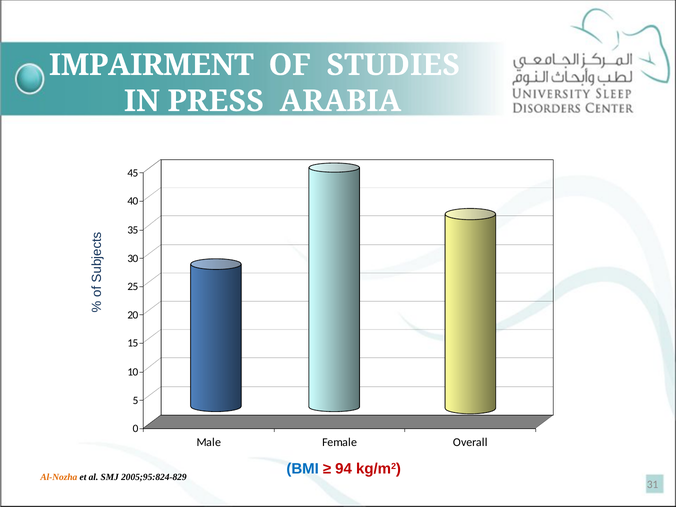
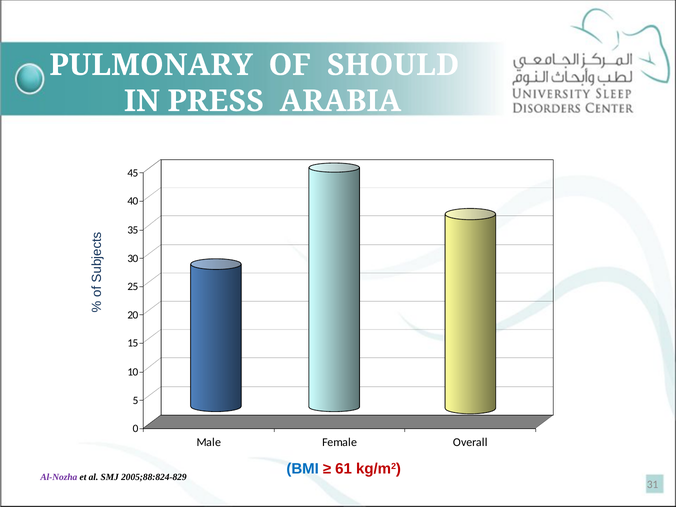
IMPAIRMENT: IMPAIRMENT -> PULMONARY
STUDIES: STUDIES -> SHOULD
94: 94 -> 61
Al-Nozha colour: orange -> purple
2005;95:824-829: 2005;95:824-829 -> 2005;88:824-829
